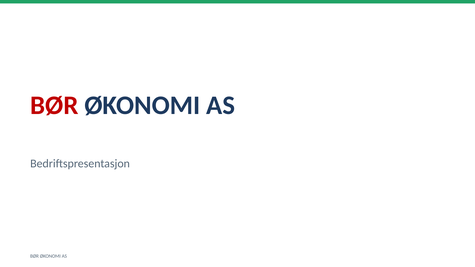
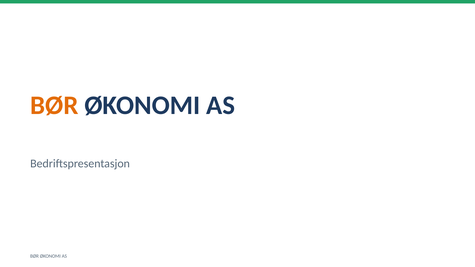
BØR at (54, 105) colour: red -> orange
